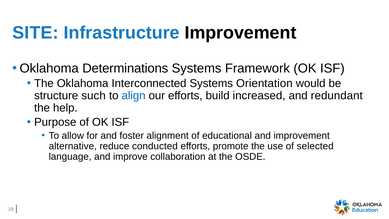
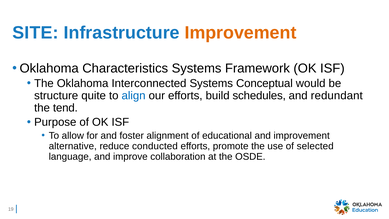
Improvement at (241, 33) colour: black -> orange
Determinations: Determinations -> Characteristics
Orientation: Orientation -> Conceptual
such: such -> quite
increased: increased -> schedules
help: help -> tend
